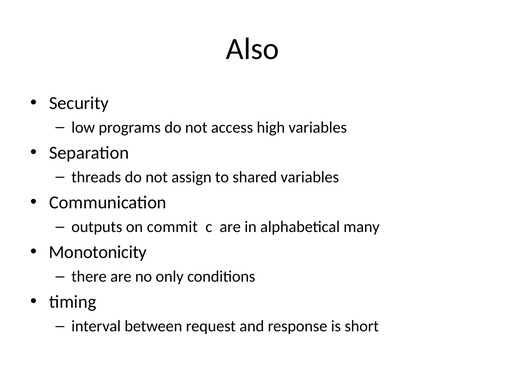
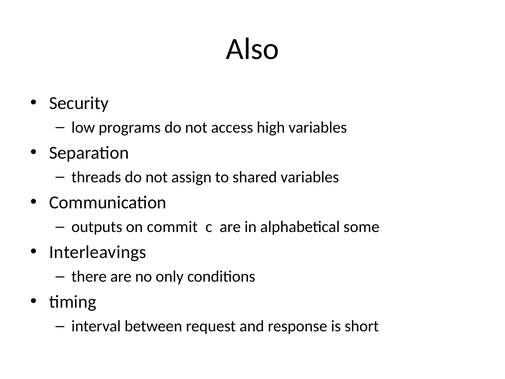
many: many -> some
Monotonicity: Monotonicity -> Interleavings
